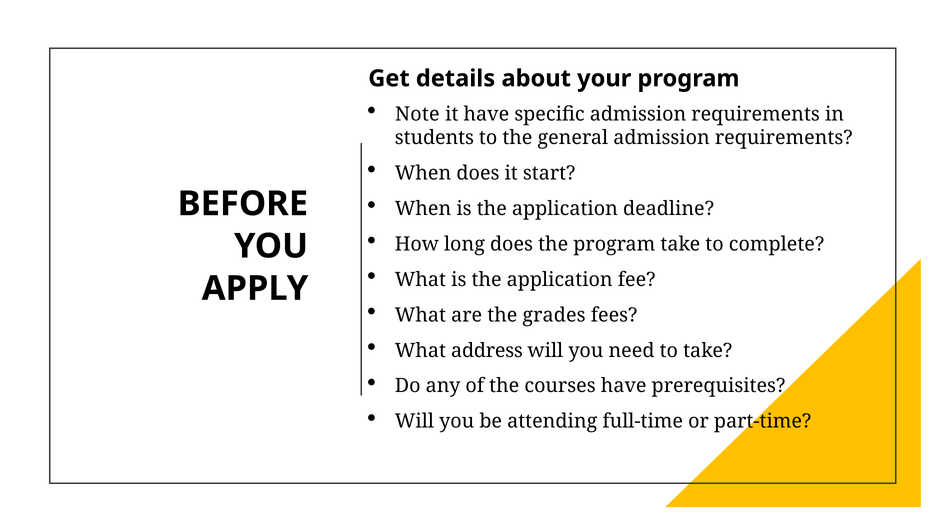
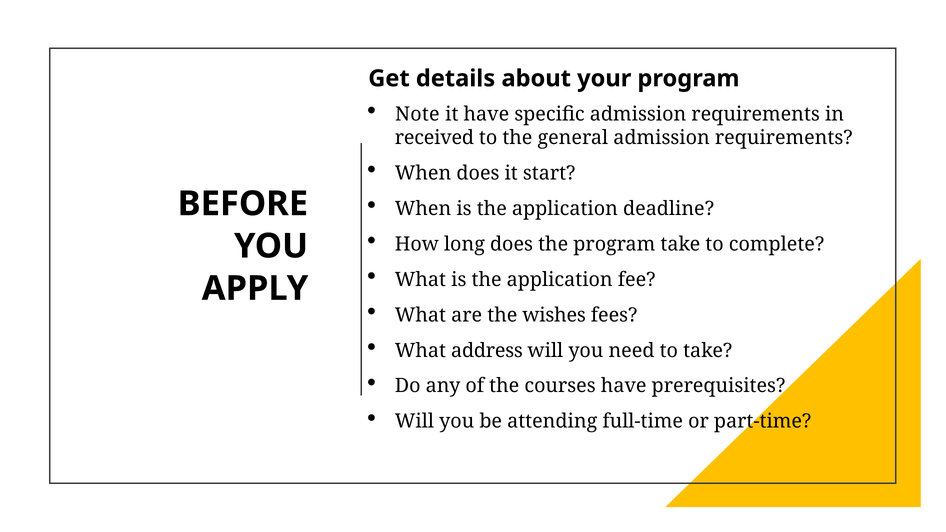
students: students -> received
grades: grades -> wishes
